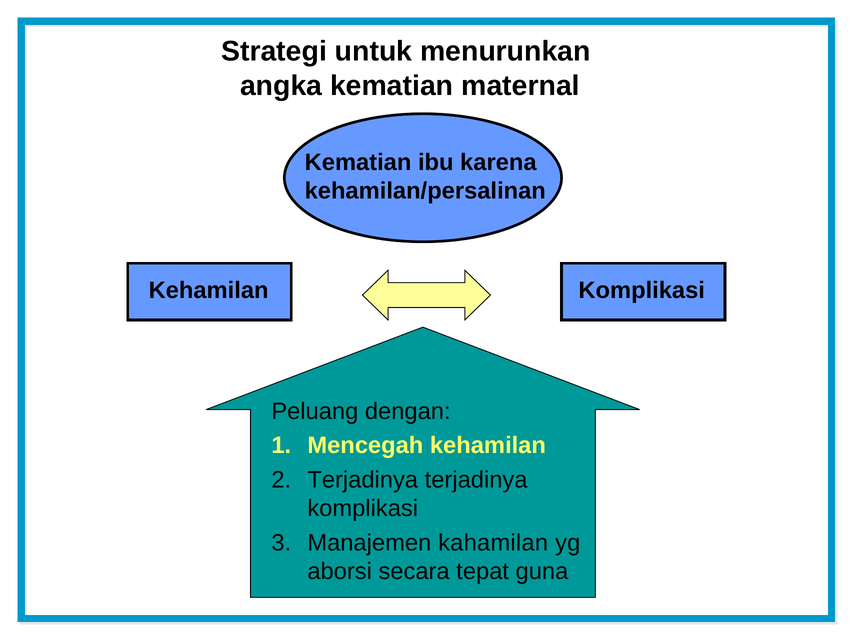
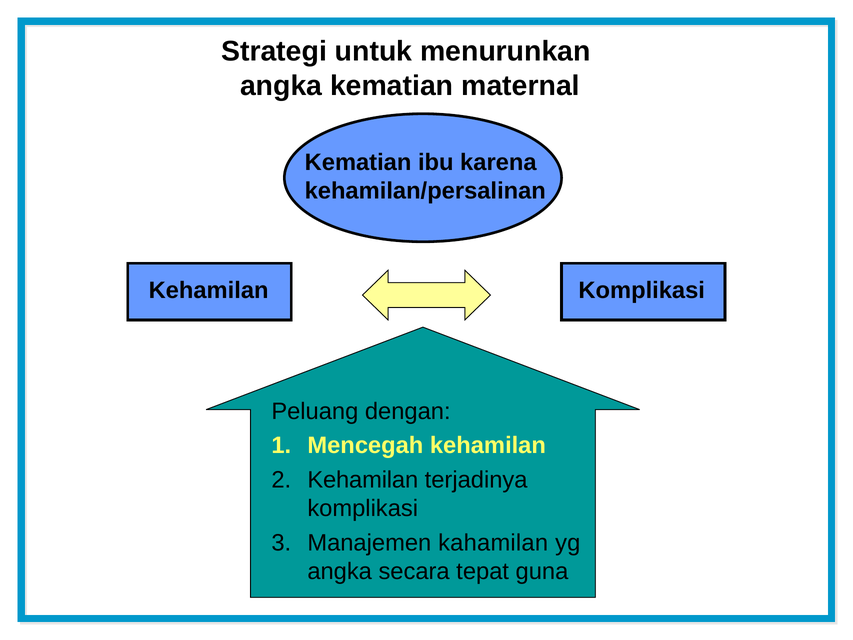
Terjadinya at (363, 480): Terjadinya -> Kehamilan
aborsi at (340, 571): aborsi -> angka
